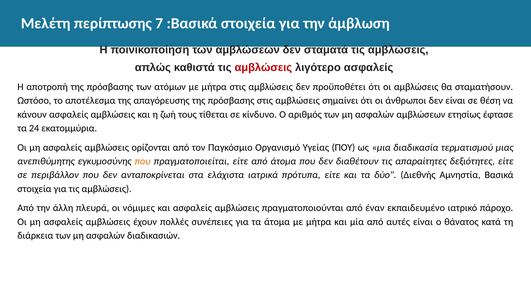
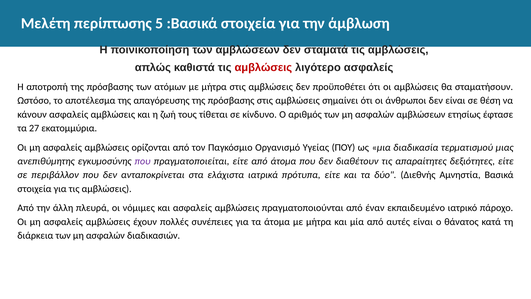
7: 7 -> 5
24: 24 -> 27
που at (143, 161) colour: orange -> purple
